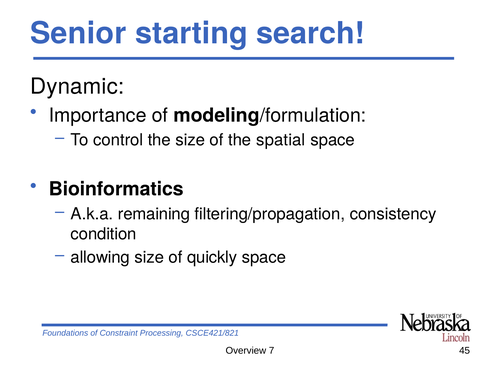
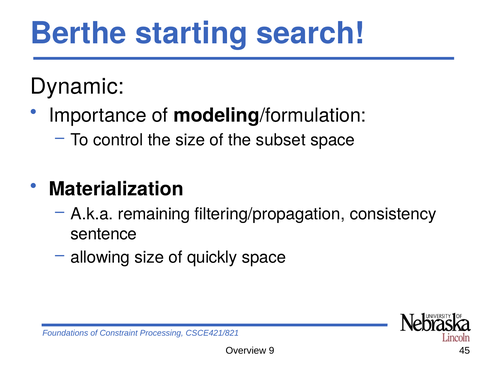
Senior: Senior -> Berthe
spatial: spatial -> subset
Bioinformatics: Bioinformatics -> Materialization
condition: condition -> sentence
7: 7 -> 9
